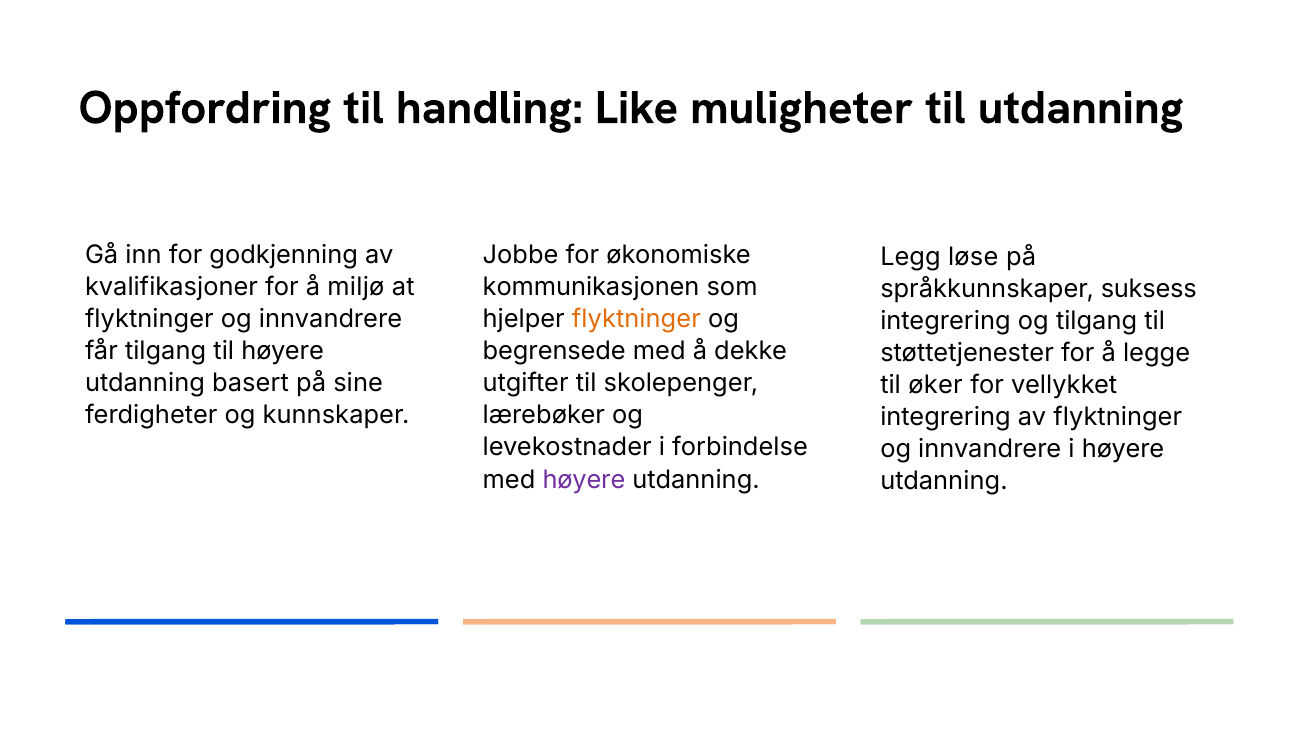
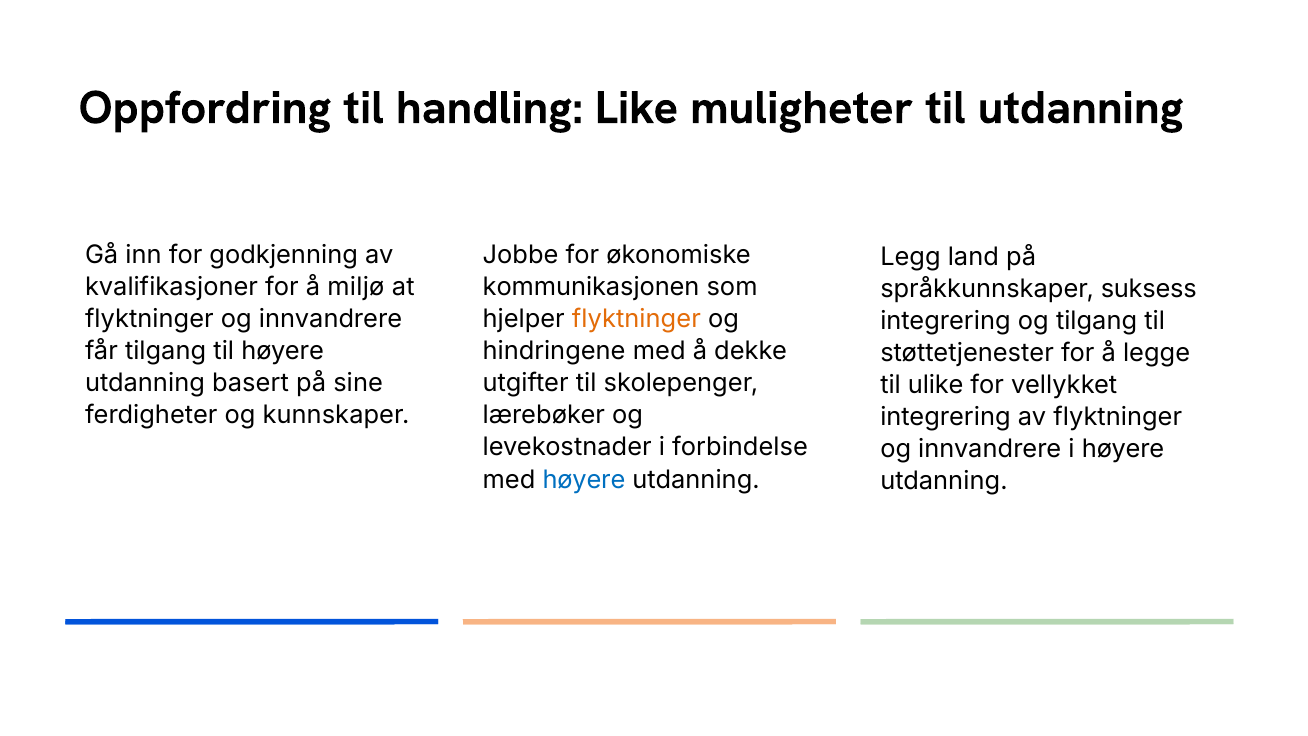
løse: løse -> land
begrensede: begrensede -> hindringene
øker: øker -> ulike
høyere at (584, 479) colour: purple -> blue
